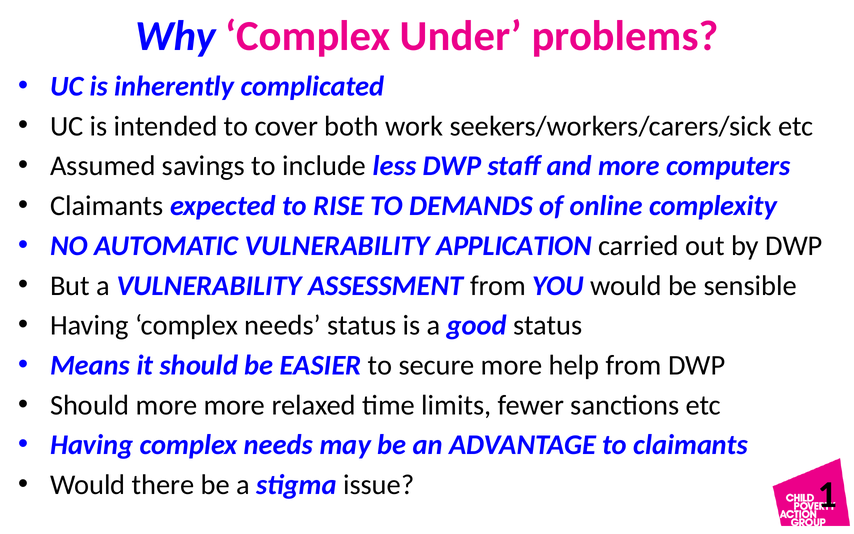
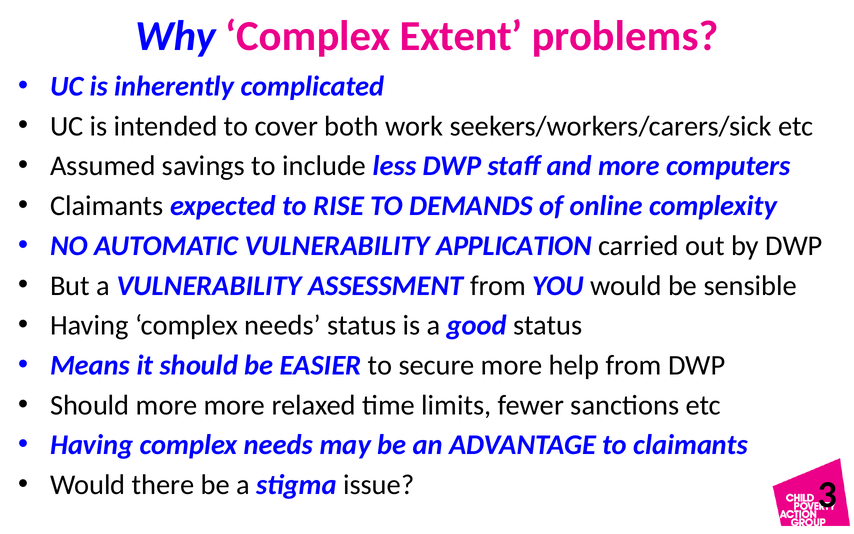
Under: Under -> Extent
1: 1 -> 3
